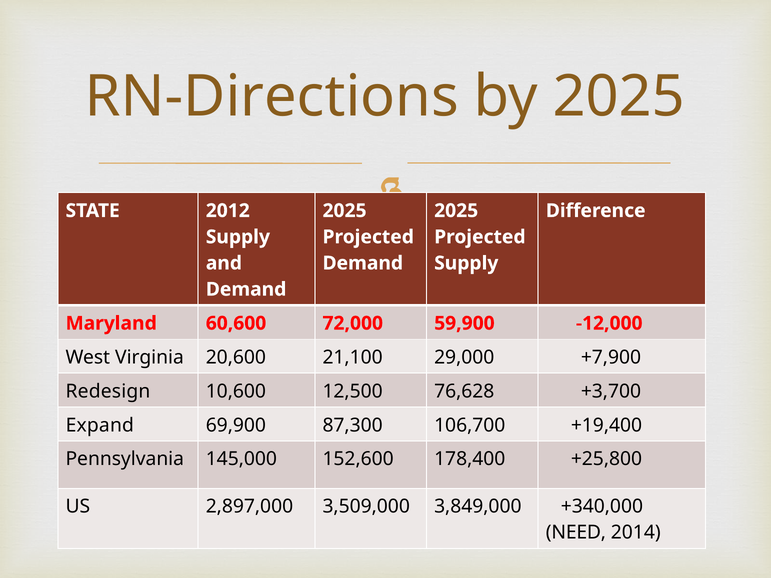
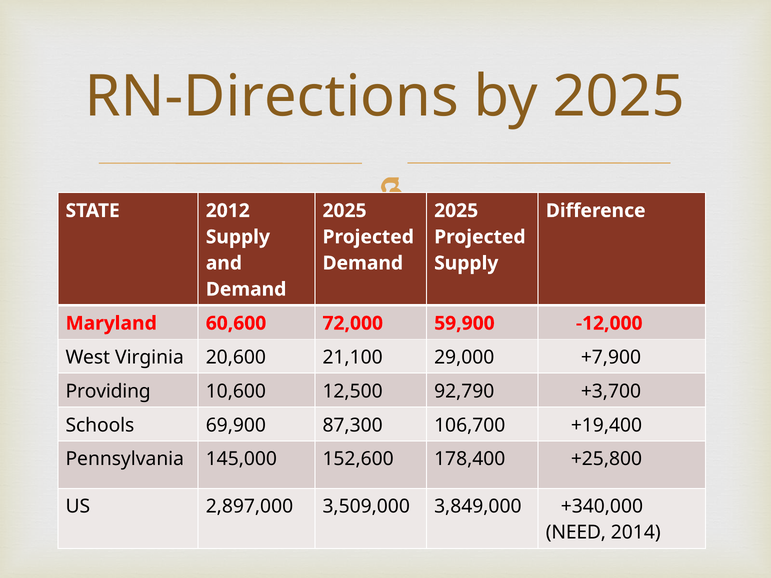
Redesign: Redesign -> Providing
76,628: 76,628 -> 92,790
Expand: Expand -> Schools
